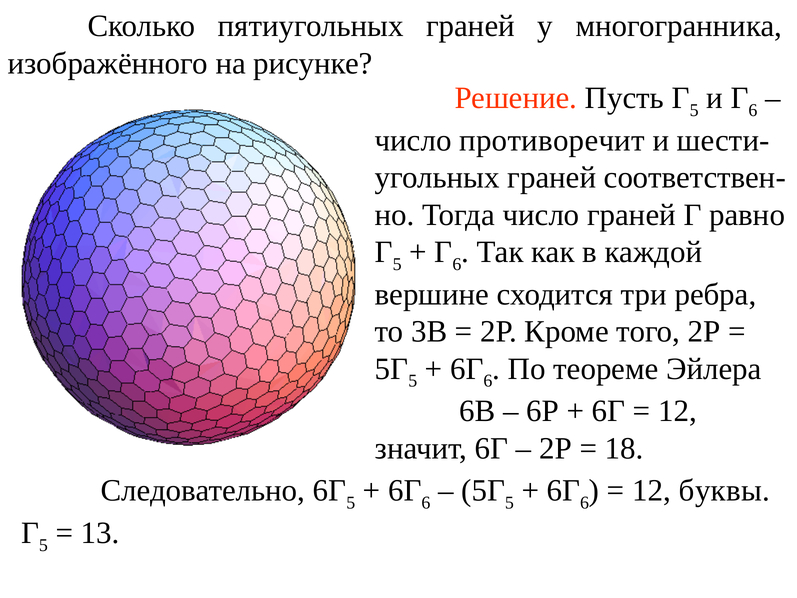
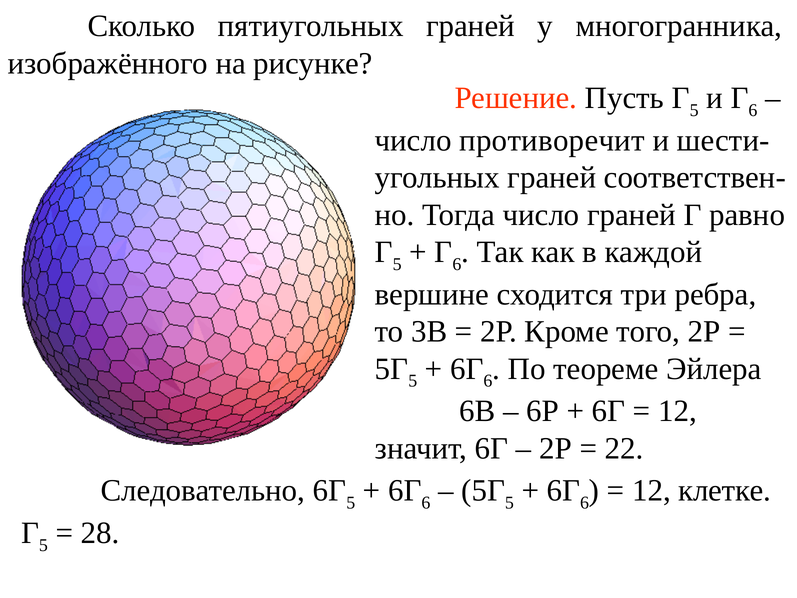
18: 18 -> 22
буквы: буквы -> клетке
13: 13 -> 28
